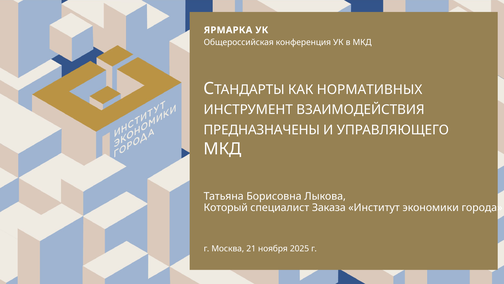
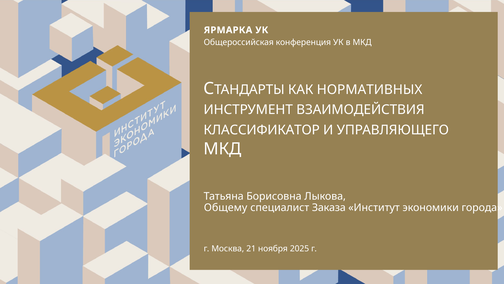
ПРЕДНАЗНАЧЕНЫ: ПРЕДНАЗНАЧЕНЫ -> КЛАССИФИКАТОР
Который: Который -> Общему
